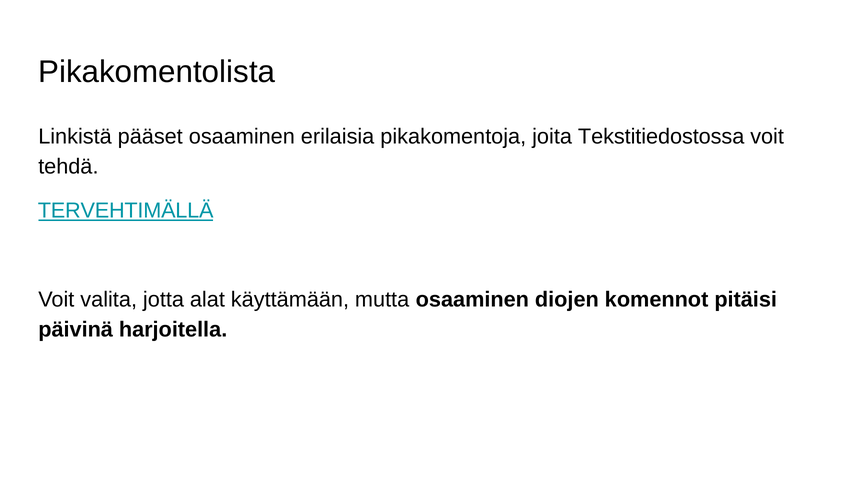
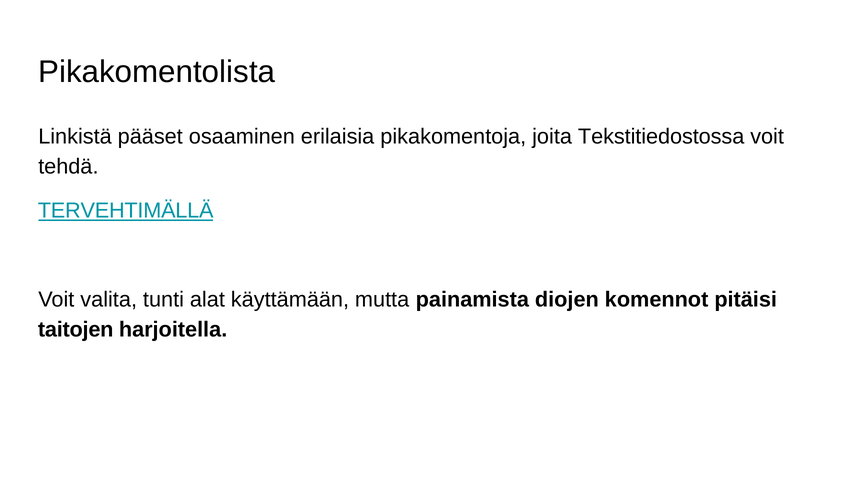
jotta: jotta -> tunti
mutta osaaminen: osaaminen -> painamista
päivinä: päivinä -> taitojen
